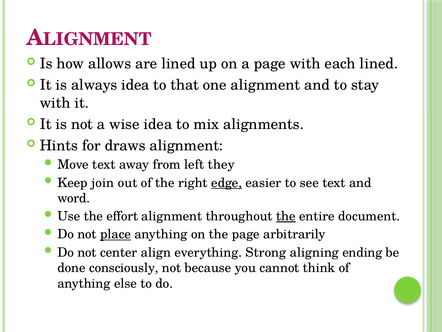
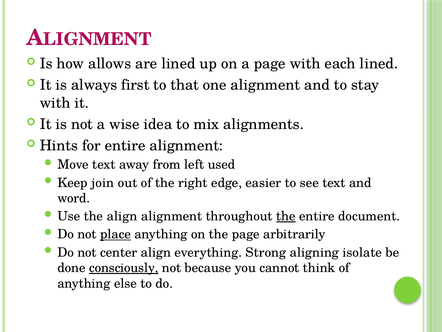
always idea: idea -> first
for draws: draws -> entire
they: they -> used
edge underline: present -> none
the effort: effort -> align
ending: ending -> isolate
consciously underline: none -> present
